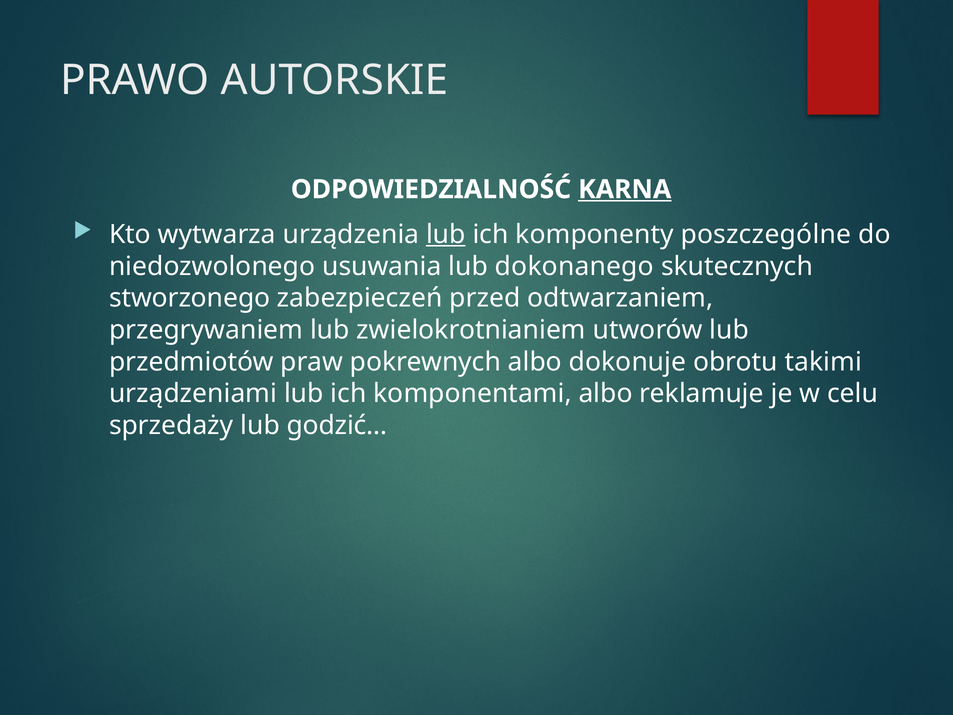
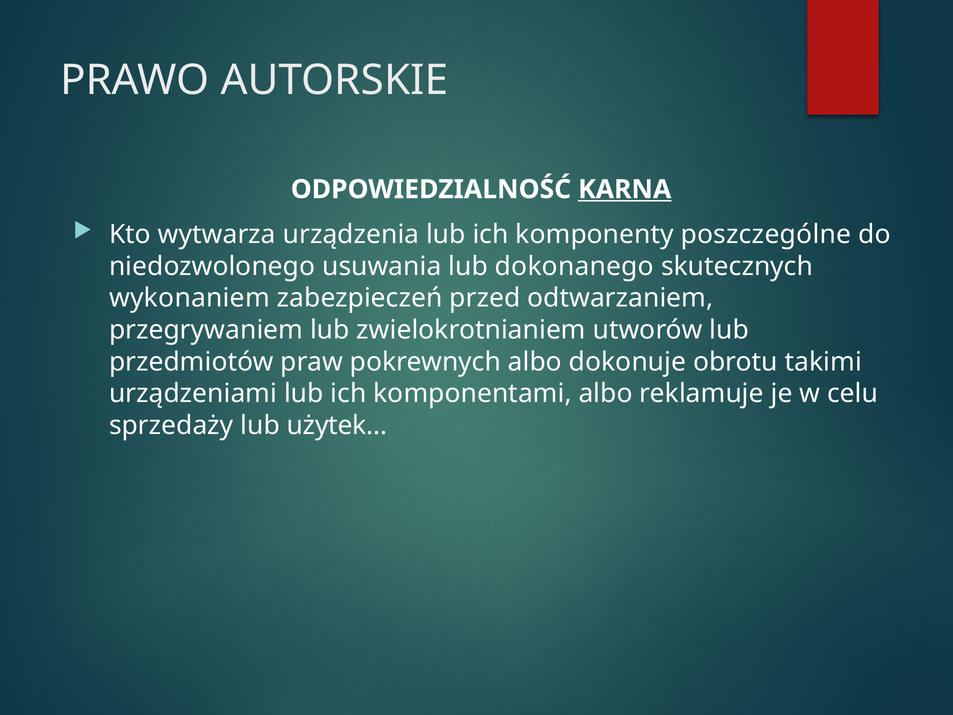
lub at (446, 234) underline: present -> none
stworzonego: stworzonego -> wykonaniem
godzić…: godzić… -> użytek…
